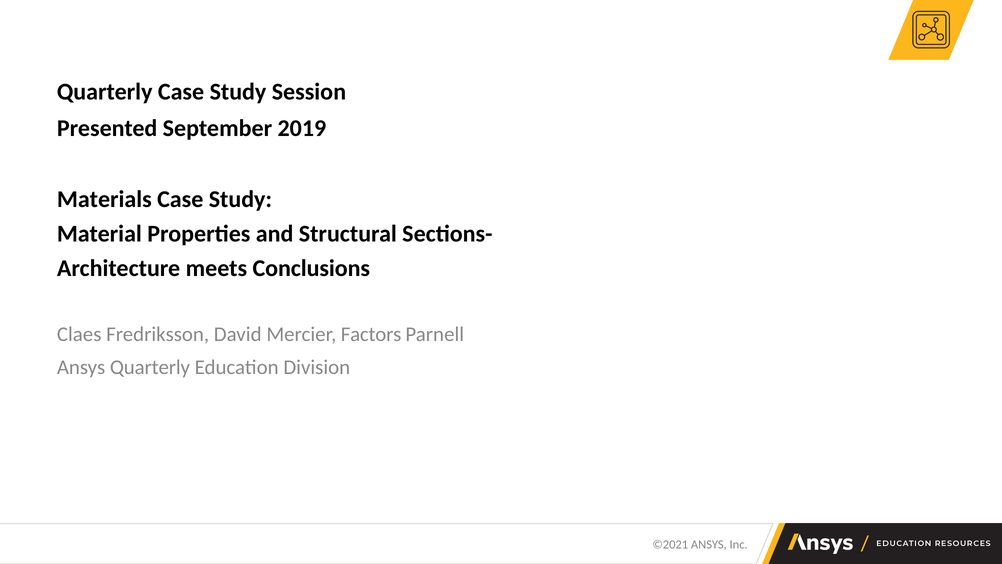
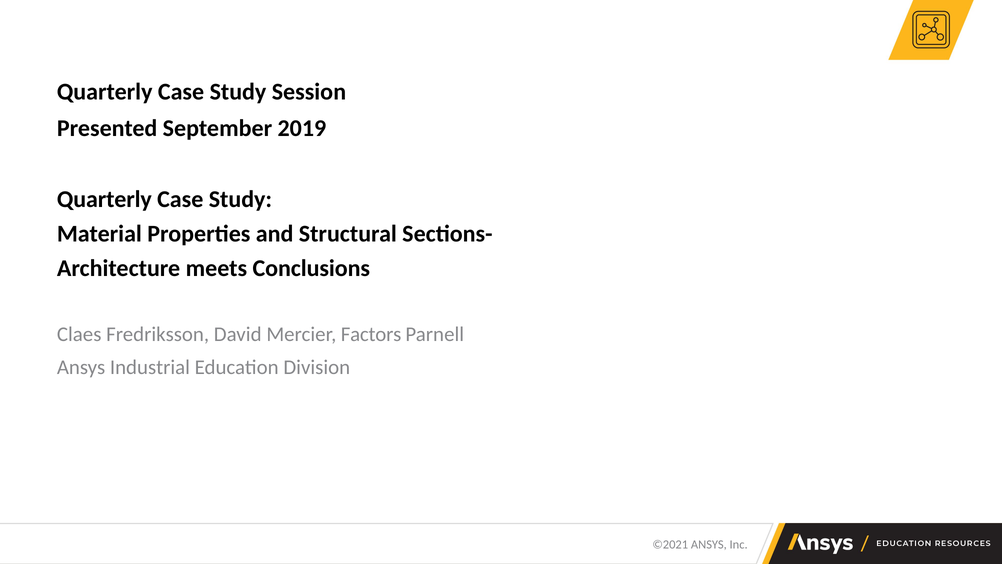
Materials at (104, 199): Materials -> Quarterly
Ansys Quarterly: Quarterly -> Industrial
